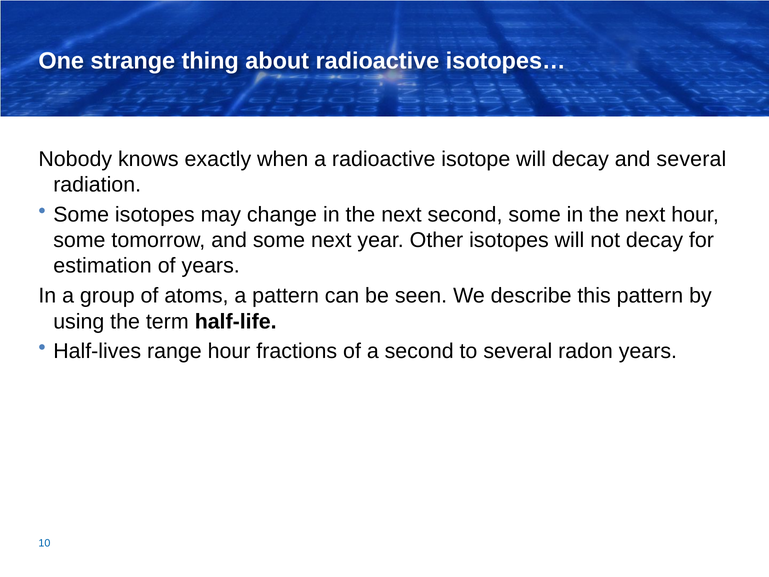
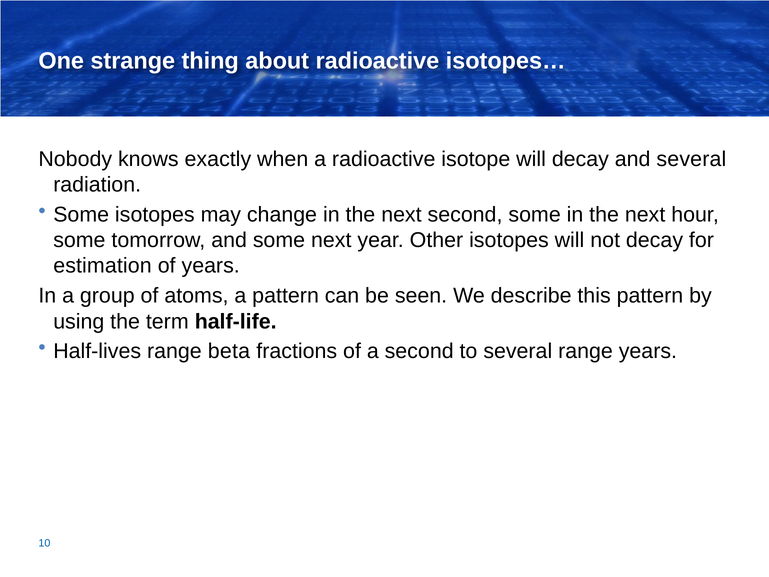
range hour: hour -> beta
several radon: radon -> range
